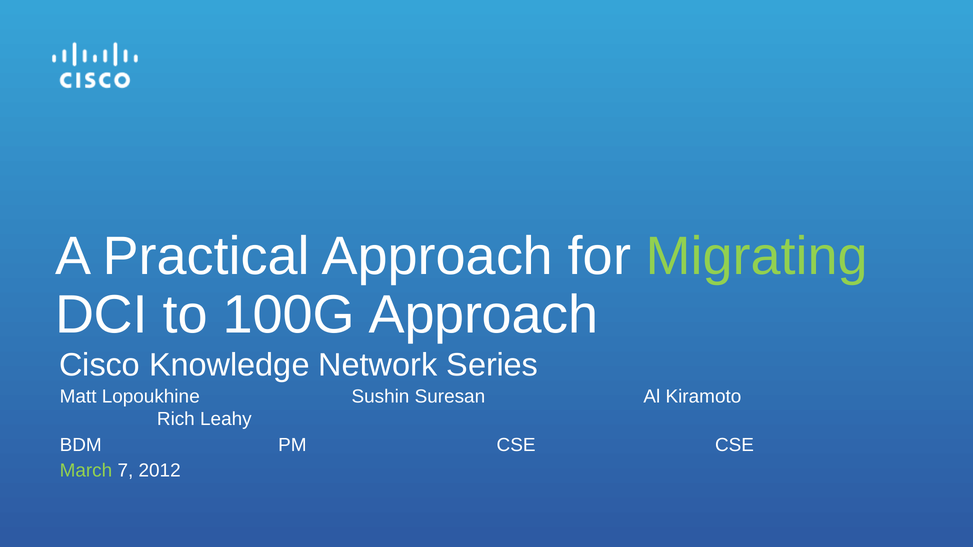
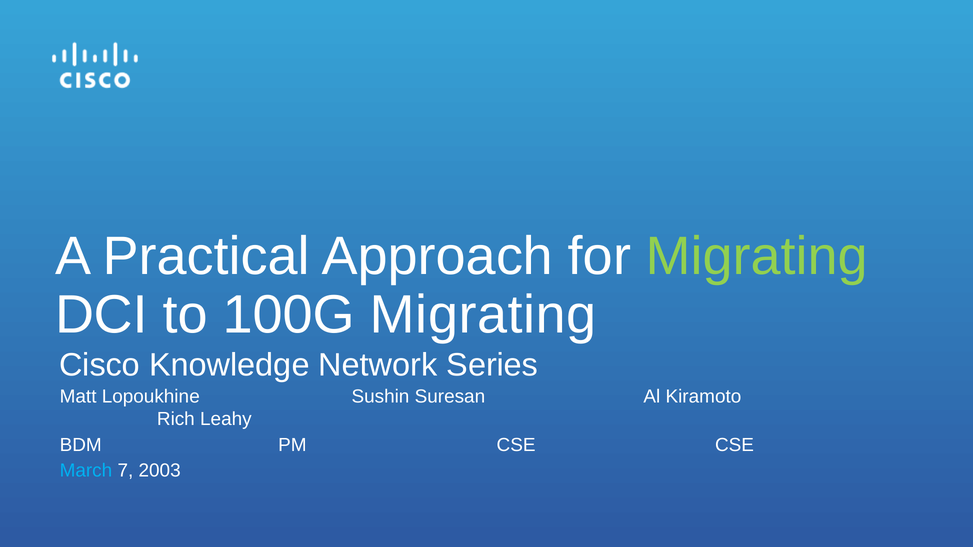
100G Approach: Approach -> Migrating
March colour: light green -> light blue
2012: 2012 -> 2003
